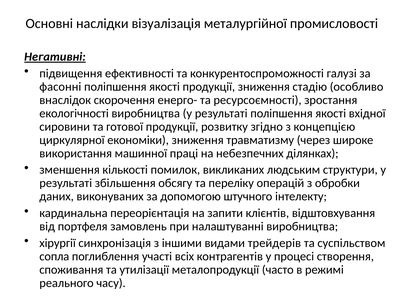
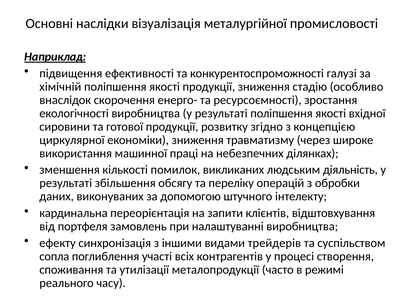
Негативні: Негативні -> Наприклад
фасонні: фасонні -> хімічній
структури: структури -> діяльність
хірургії: хірургії -> ефекту
